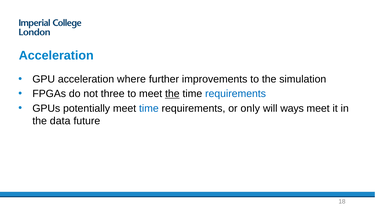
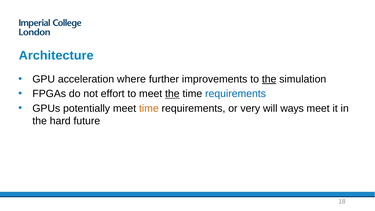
Acceleration at (56, 55): Acceleration -> Architecture
the at (269, 79) underline: none -> present
three: three -> effort
time at (149, 108) colour: blue -> orange
only: only -> very
data: data -> hard
